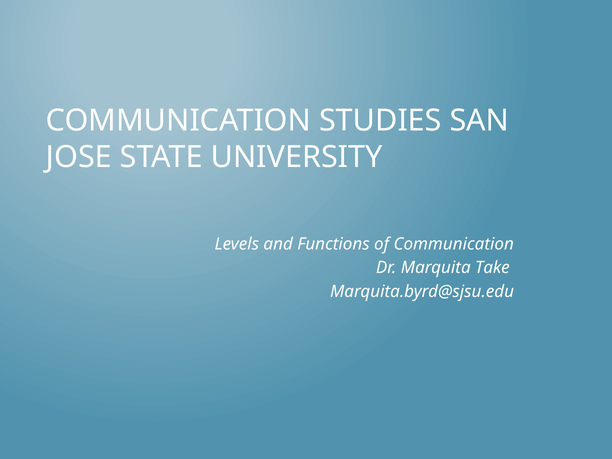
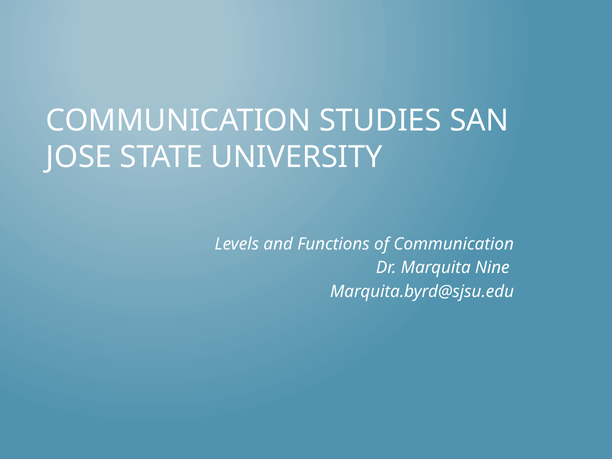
Take: Take -> Nine
